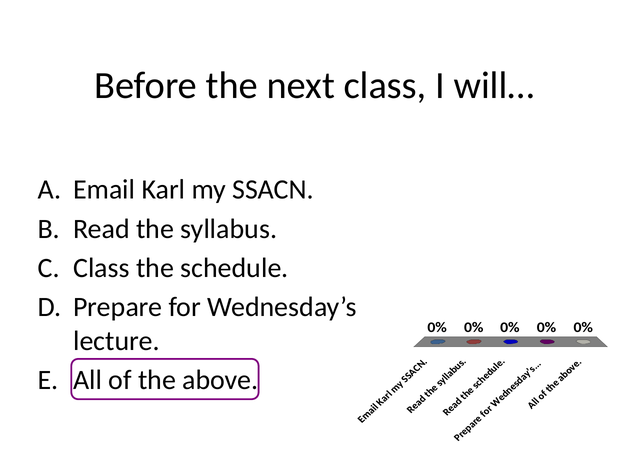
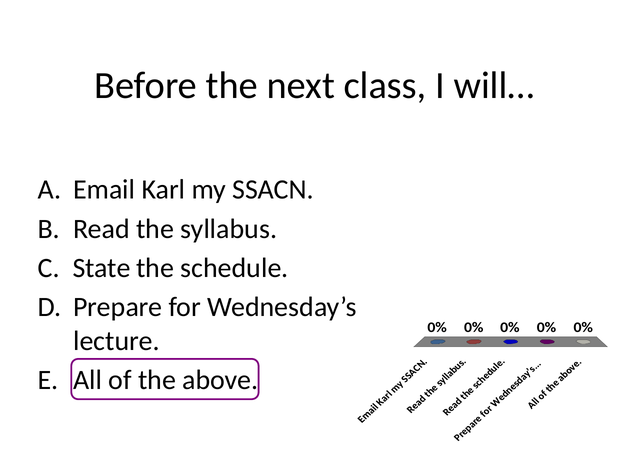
Class at (101, 268): Class -> State
